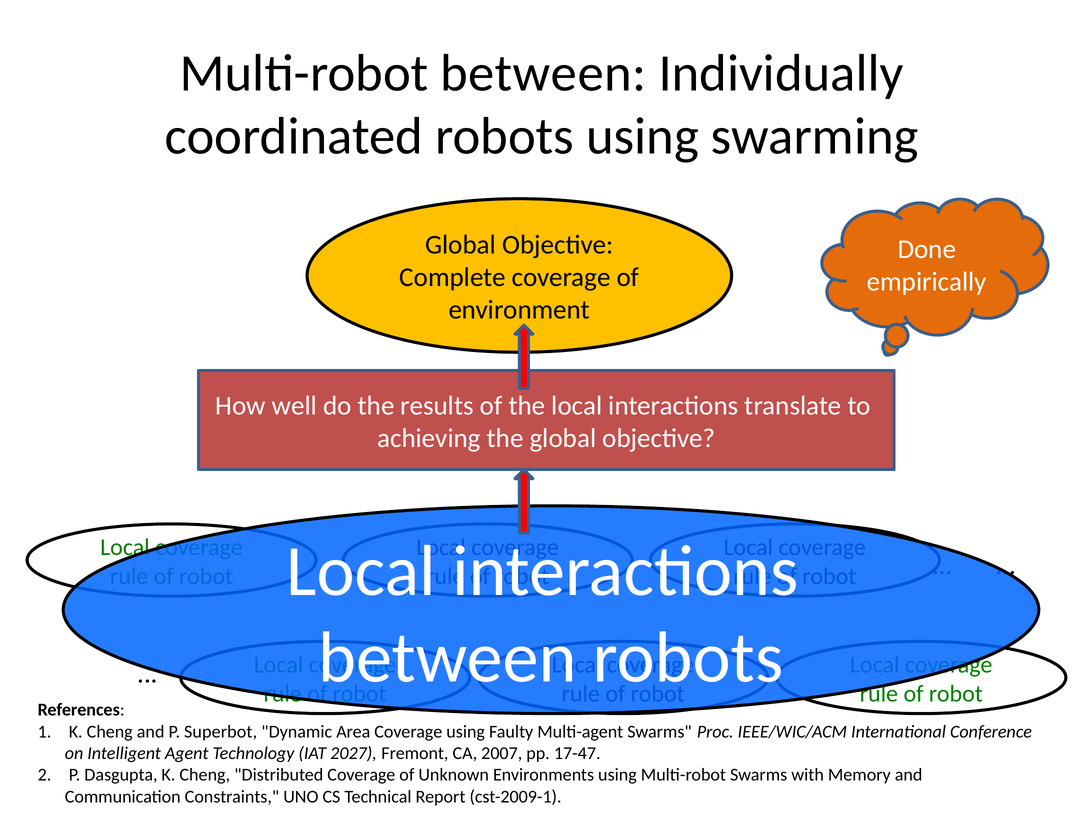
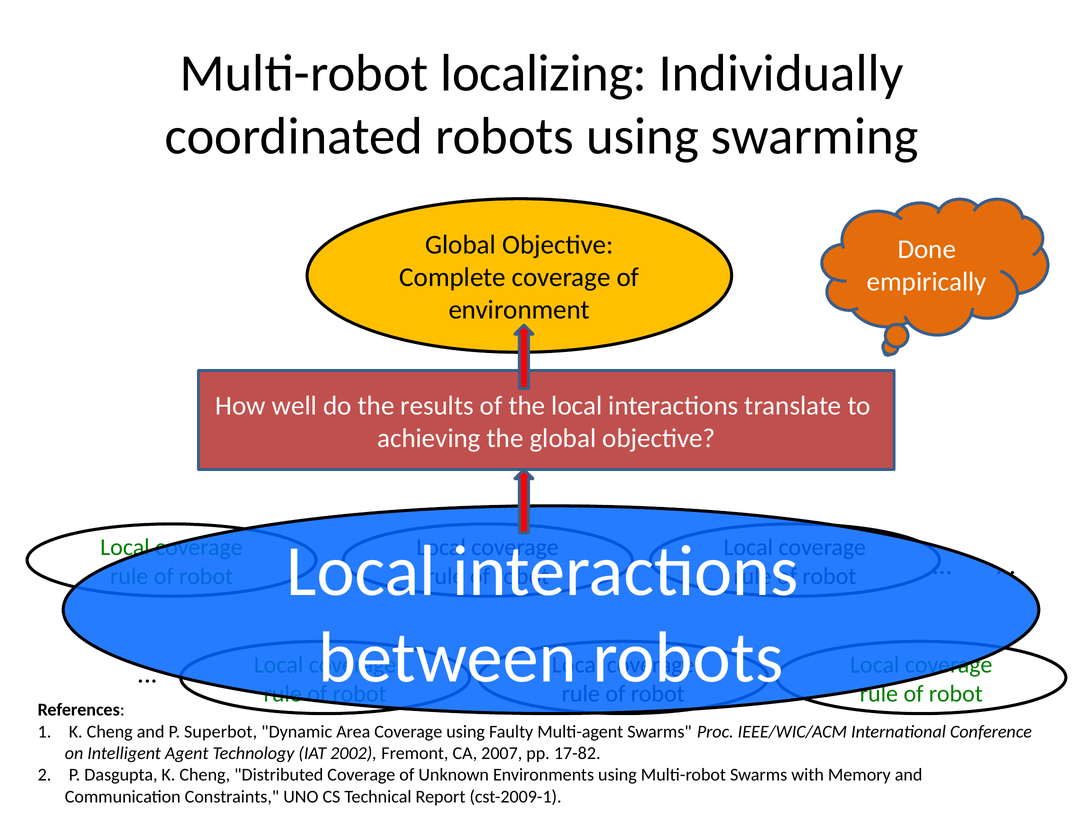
Multi-robot between: between -> localizing
2027: 2027 -> 2002
17-47: 17-47 -> 17-82
